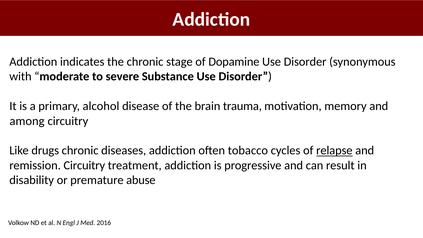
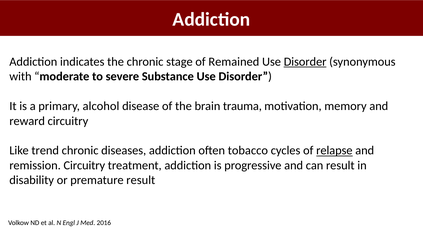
Dopamine: Dopamine -> Remained
Disorder at (305, 62) underline: none -> present
among: among -> reward
drugs: drugs -> trend
premature abuse: abuse -> result
